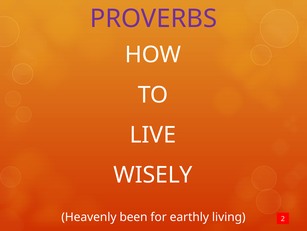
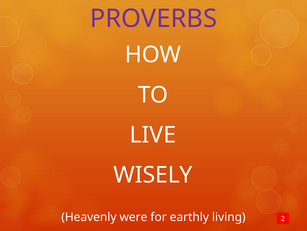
been: been -> were
